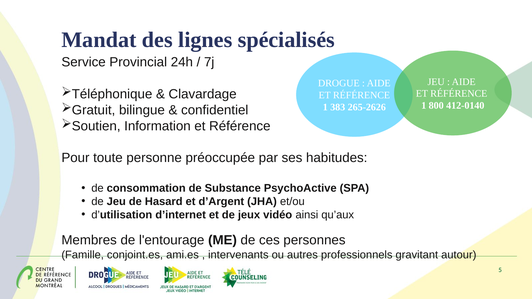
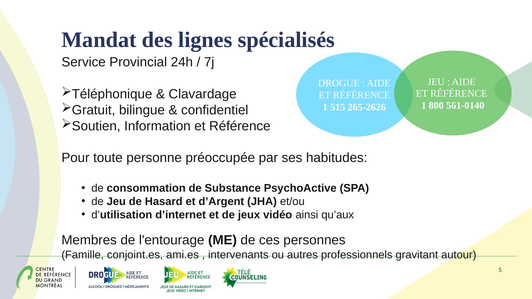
412-0140: 412-0140 -> 561-0140
383: 383 -> 515
